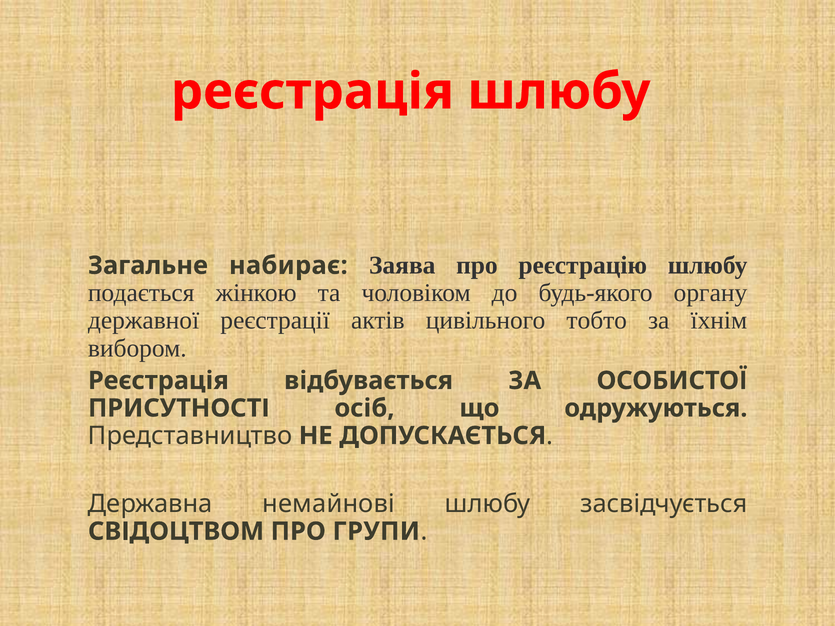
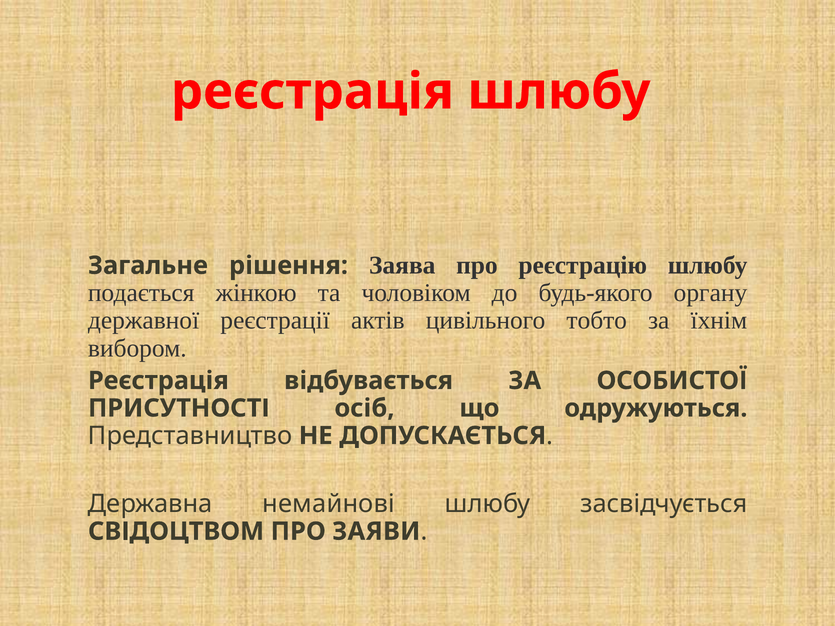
набирає: набирає -> рішення
ГРУПИ: ГРУПИ -> ЗАЯВИ
